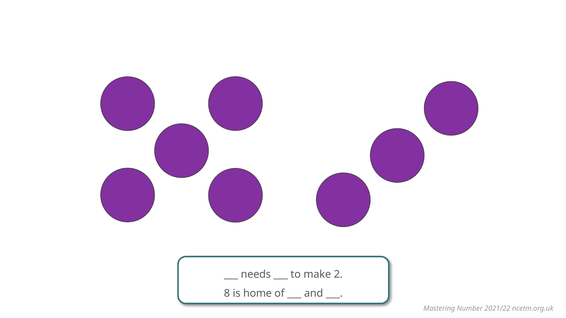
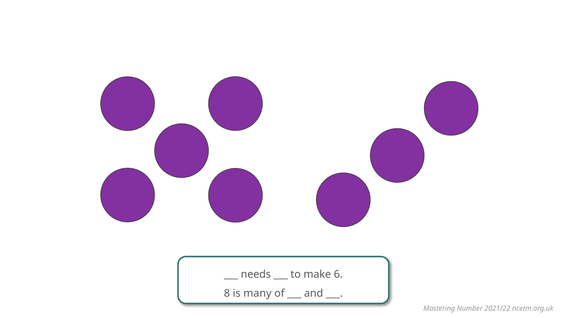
2: 2 -> 6
home: home -> many
